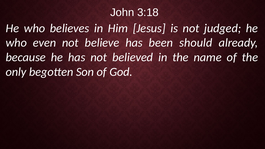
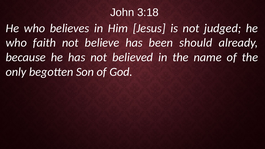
even: even -> faith
